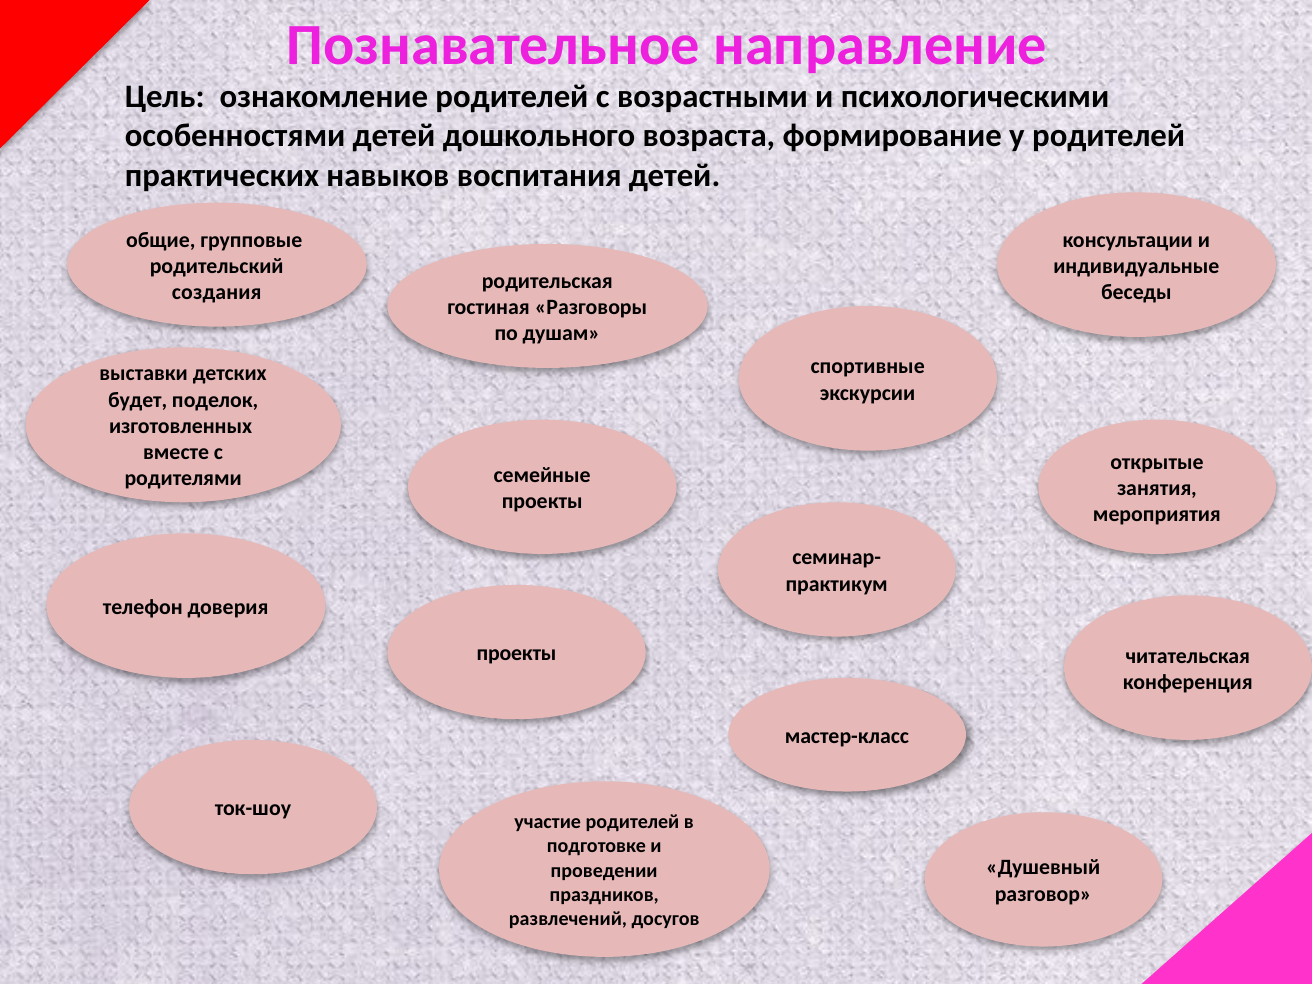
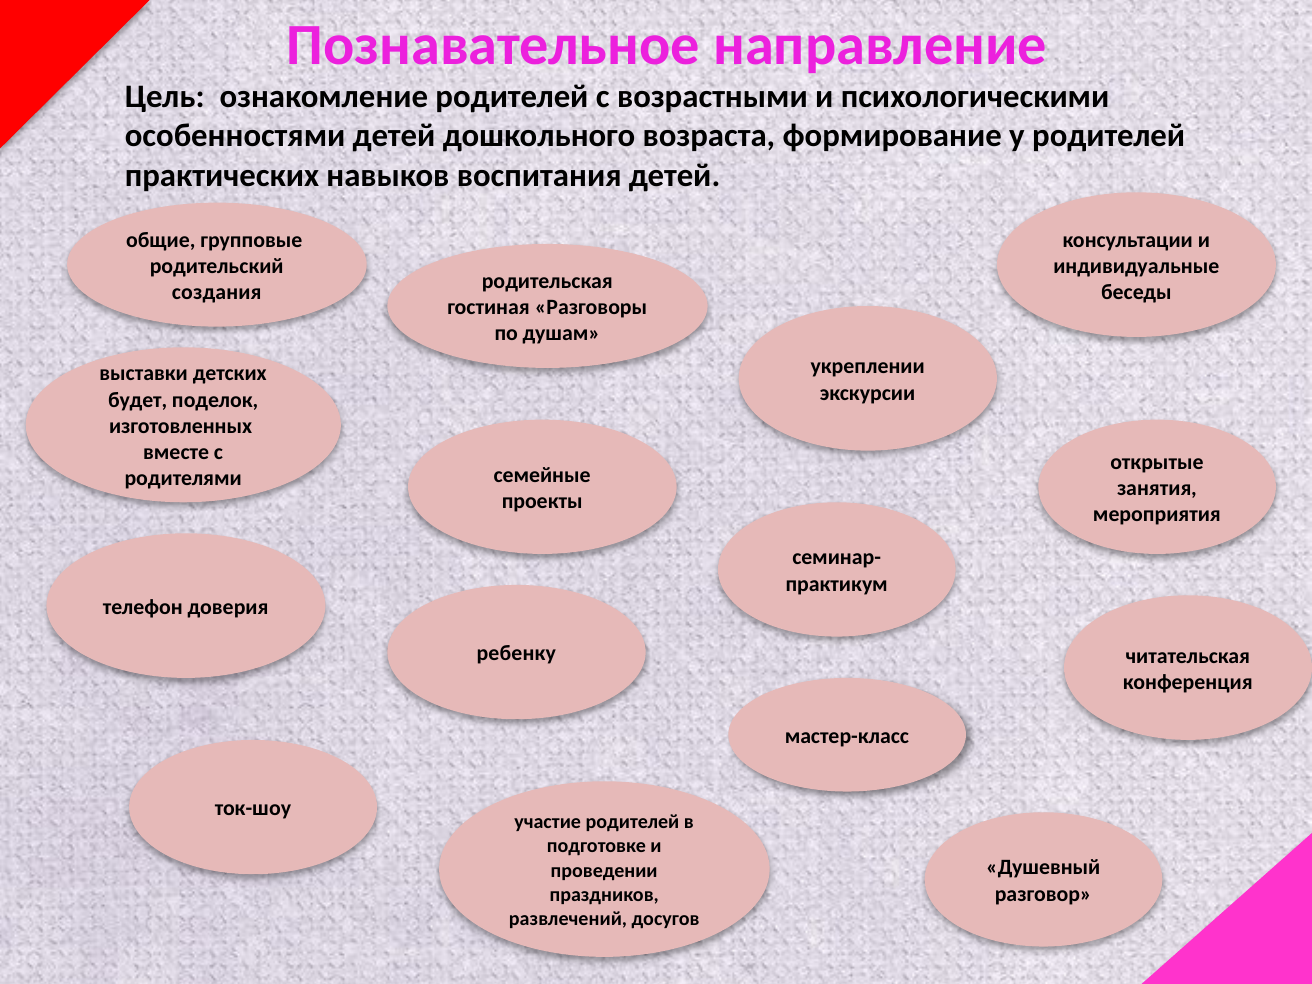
спортивные: спортивные -> укреплении
проекты at (516, 654): проекты -> ребенку
